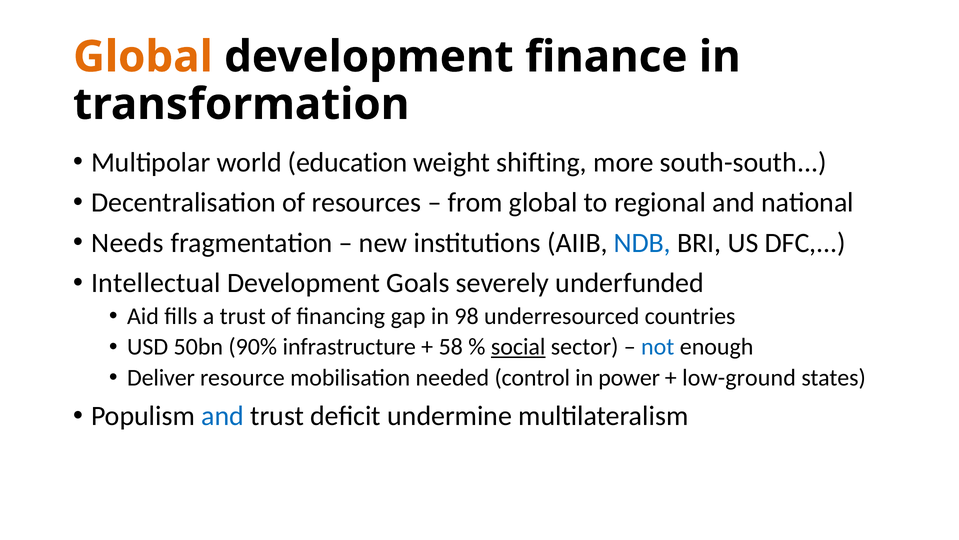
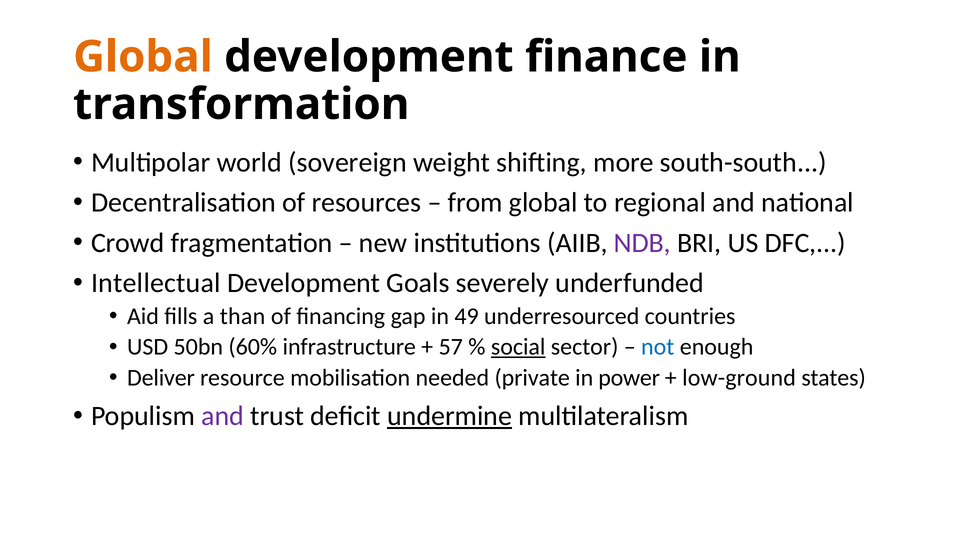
education: education -> sovereign
Needs: Needs -> Crowd
NDB colour: blue -> purple
a trust: trust -> than
98: 98 -> 49
90%: 90% -> 60%
58: 58 -> 57
control: control -> private
and at (223, 416) colour: blue -> purple
undermine underline: none -> present
